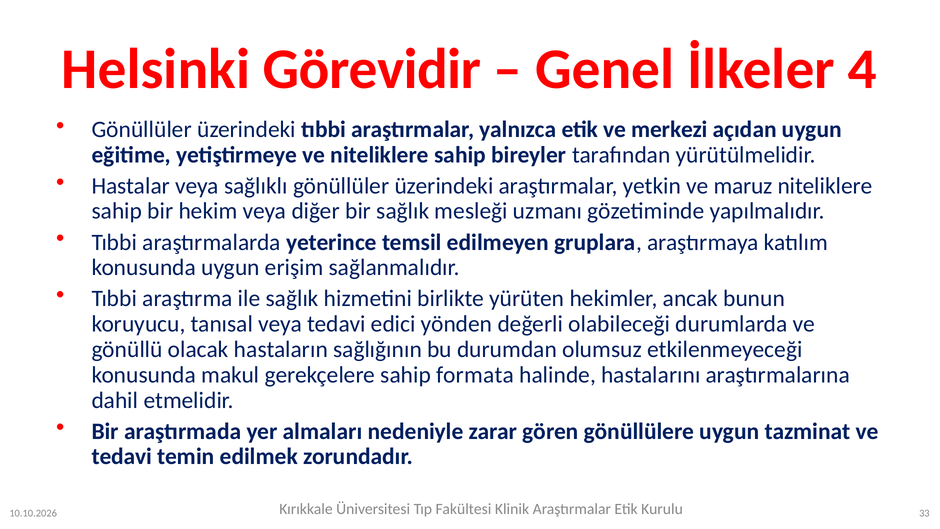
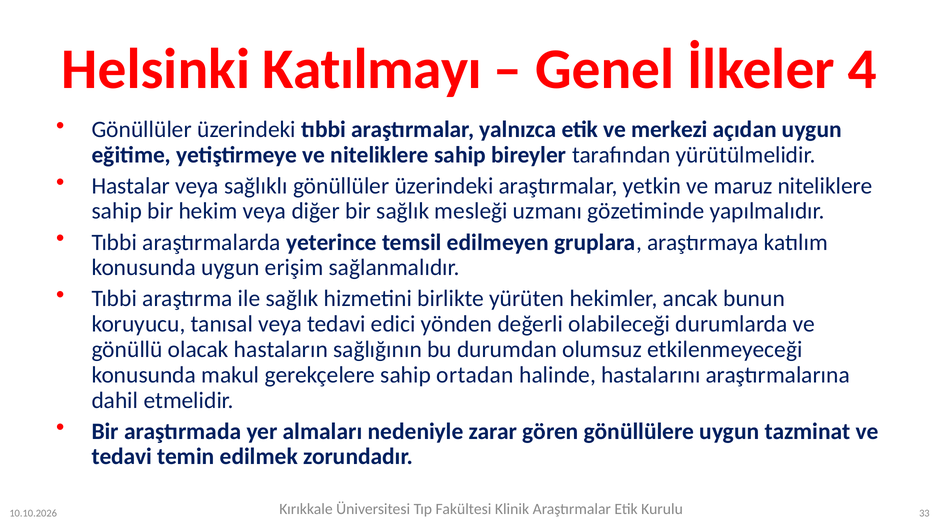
Görevidir: Görevidir -> Katılmayı
formata: formata -> ortadan
